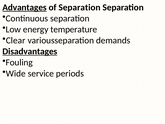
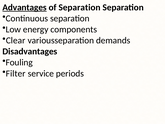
temperature: temperature -> components
Disadvantages underline: present -> none
Wide: Wide -> Filter
